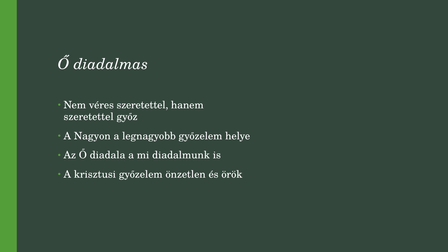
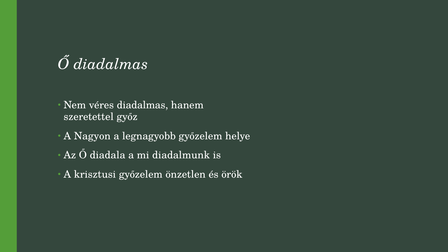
véres szeretettel: szeretettel -> diadalmas
